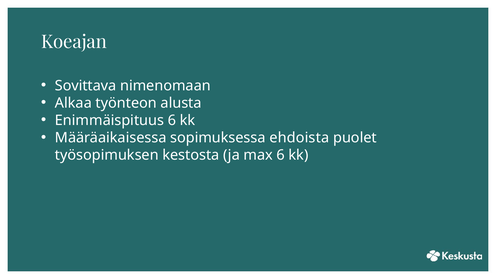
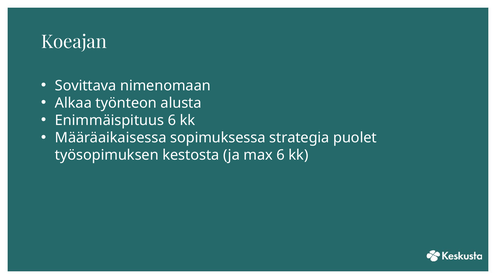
ehdoista: ehdoista -> strategia
